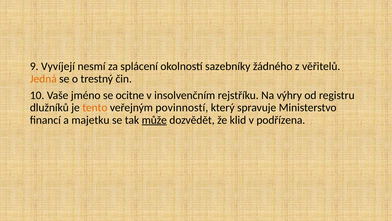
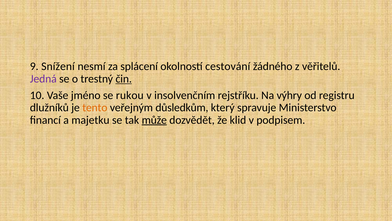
Vyvíjejí: Vyvíjejí -> Snížení
sazebníky: sazebníky -> cestování
Jedná colour: orange -> purple
čin underline: none -> present
ocitne: ocitne -> rukou
povinností: povinností -> důsledkům
podřízena: podřízena -> podpisem
